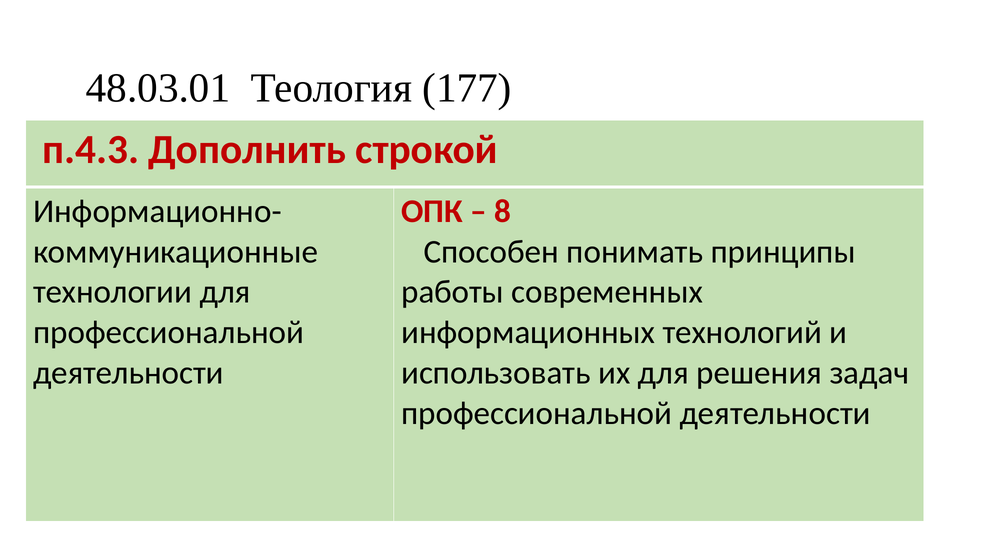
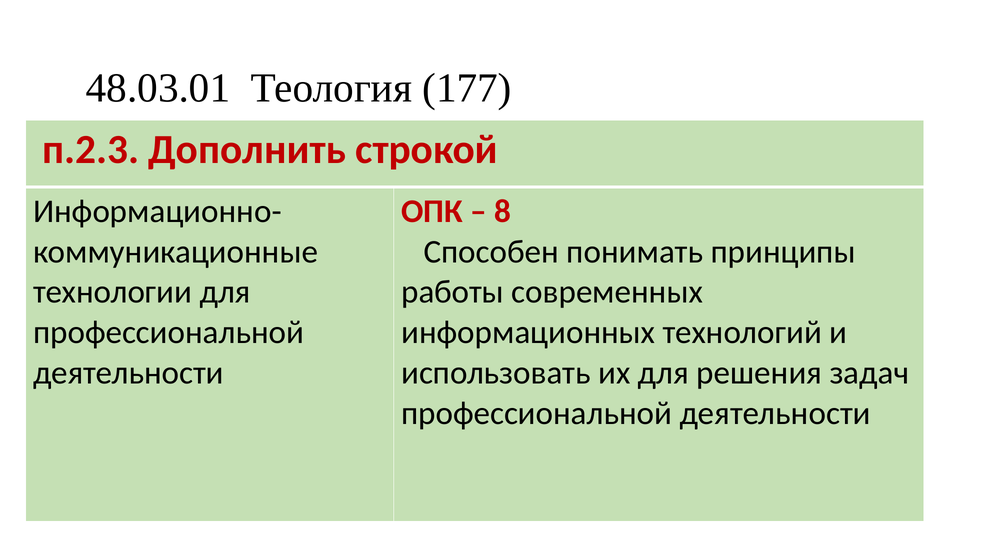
п.4.3: п.4.3 -> п.2.3
